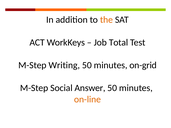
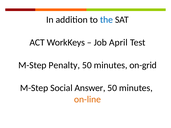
the colour: orange -> blue
Total: Total -> April
Writing: Writing -> Penalty
